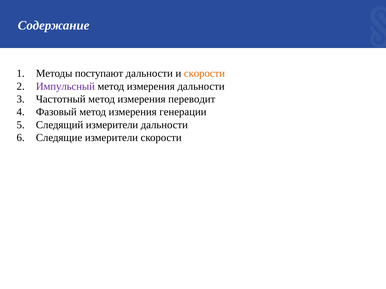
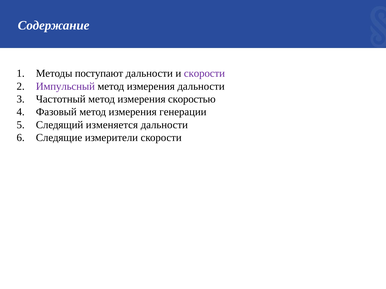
скорости at (204, 74) colour: orange -> purple
переводит: переводит -> скоростью
Следящий измерители: измерители -> изменяется
